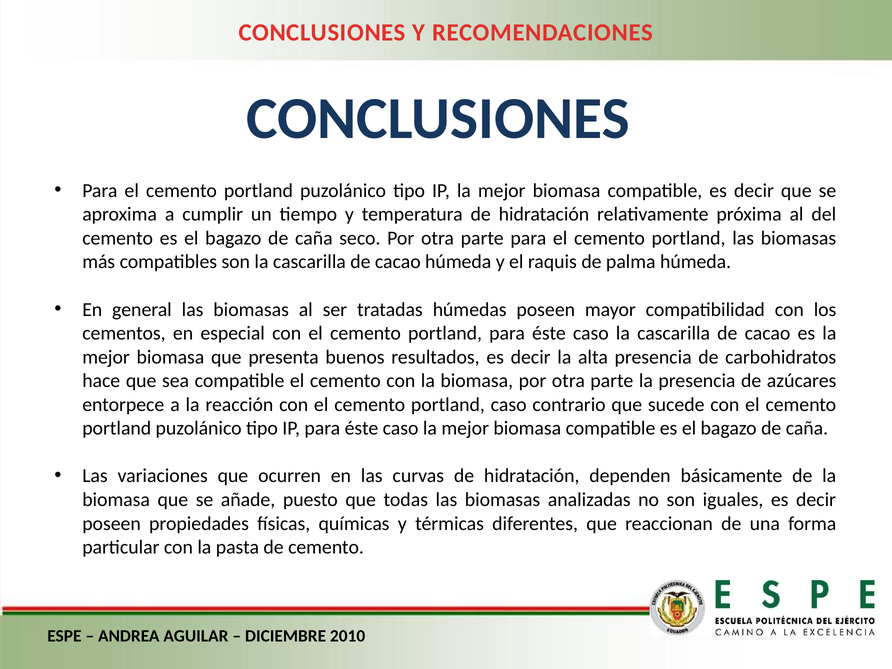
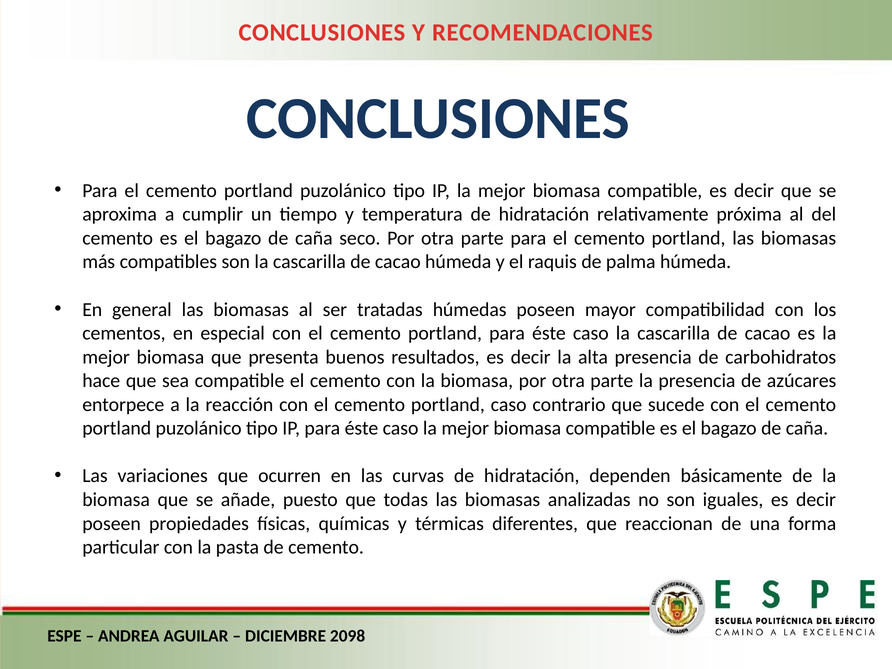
2010: 2010 -> 2098
